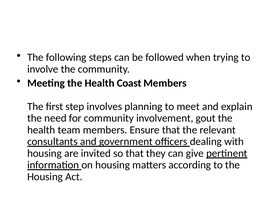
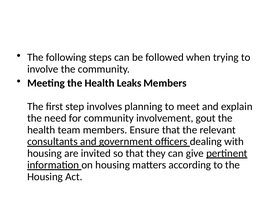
Coast: Coast -> Leaks
